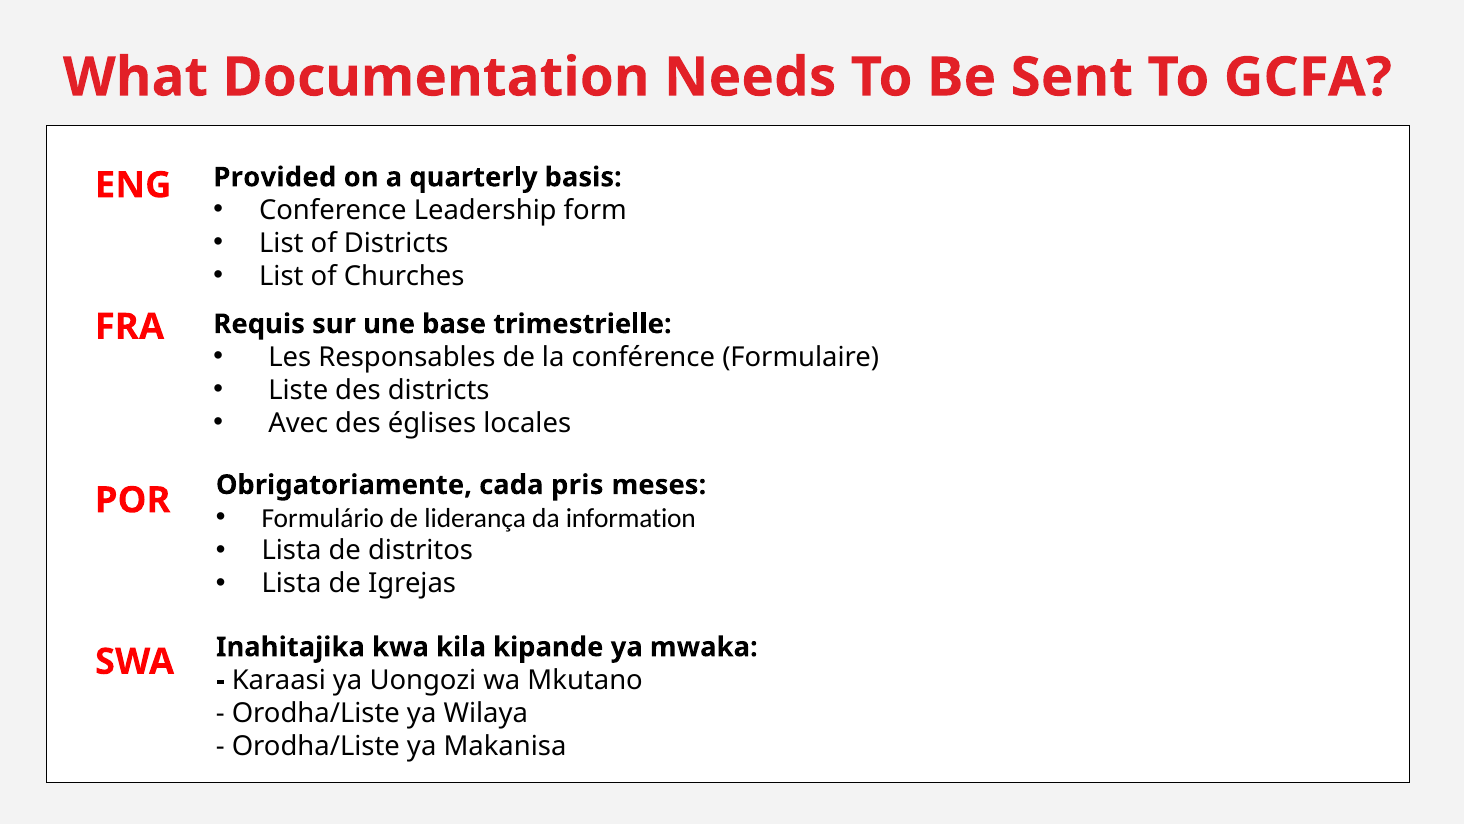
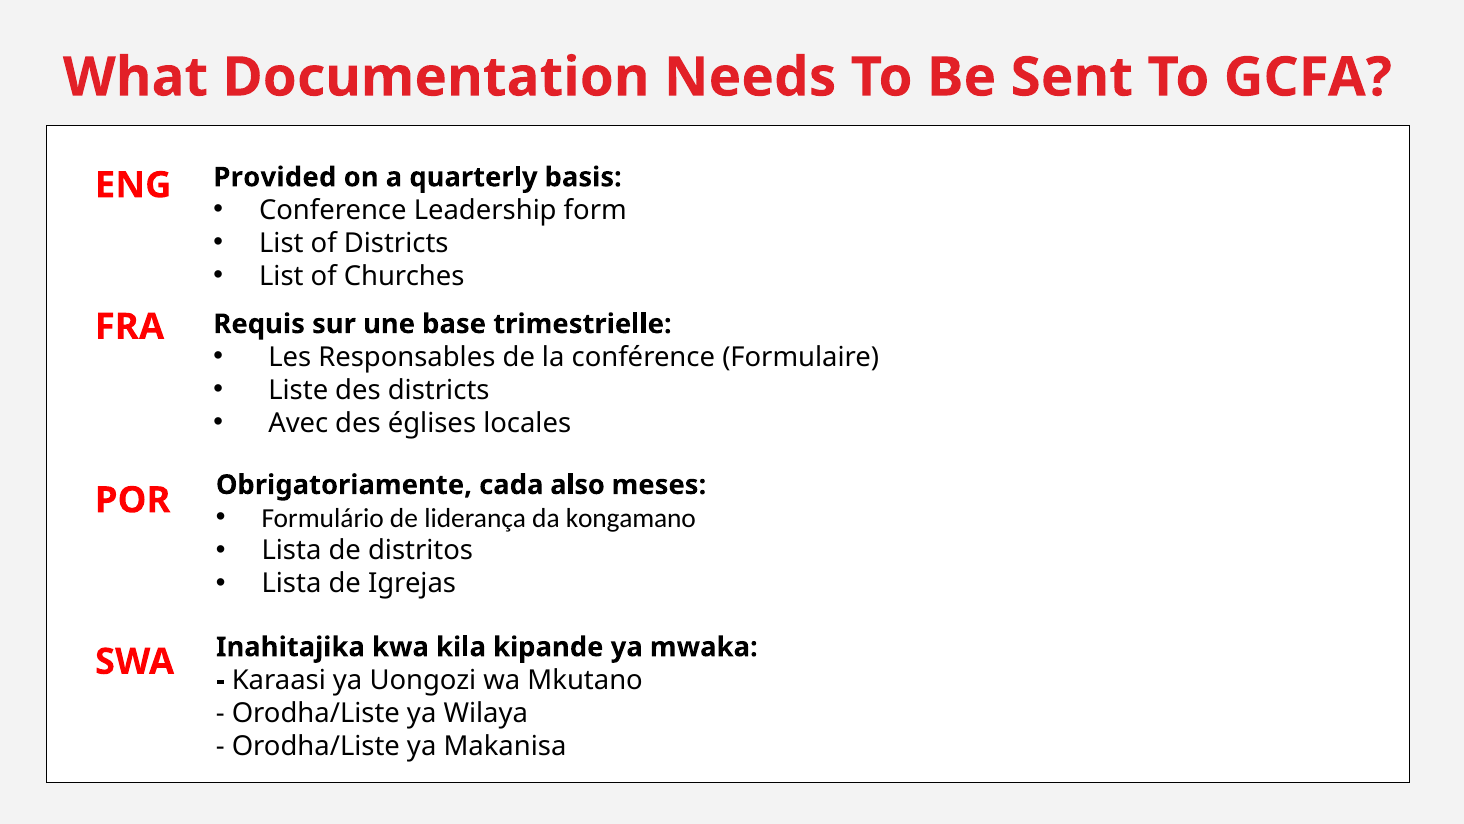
pris: pris -> also
information: information -> kongamano
